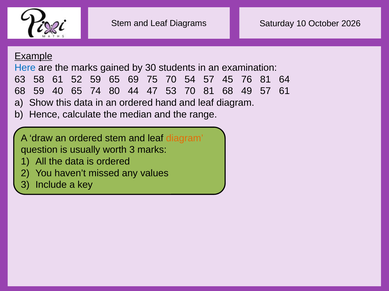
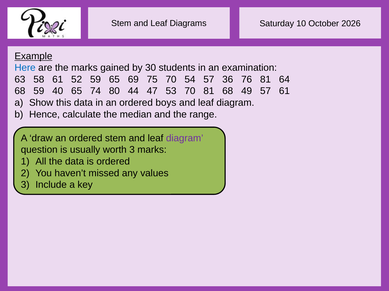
45: 45 -> 36
hand: hand -> boys
diagram at (185, 139) colour: orange -> purple
